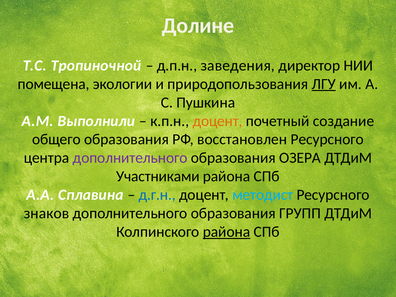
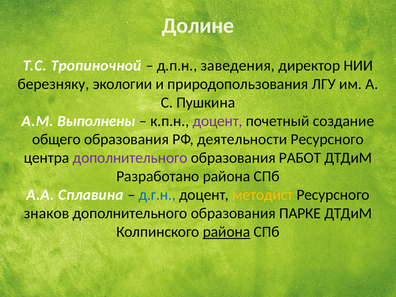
помещена: помещена -> березняку
ЛГУ underline: present -> none
Выполнили: Выполнили -> Выполнены
доцент at (218, 121) colour: orange -> purple
восстановлен: восстановлен -> деятельности
ОЗЕРА: ОЗЕРА -> РАБОТ
Участниками: Участниками -> Разработано
методист colour: light blue -> yellow
ГРУПП: ГРУПП -> ПАРКЕ
